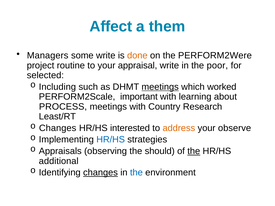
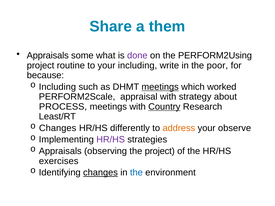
Affect: Affect -> Share
Managers at (48, 56): Managers -> Appraisals
some write: write -> what
done colour: orange -> purple
PERFORM2Were: PERFORM2Were -> PERFORM2Using
your appraisal: appraisal -> including
selected: selected -> because
important: important -> appraisal
learning: learning -> strategy
Country underline: none -> present
interested: interested -> differently
HR/HS at (111, 140) colour: blue -> purple
the should: should -> project
the at (194, 151) underline: present -> none
additional: additional -> exercises
